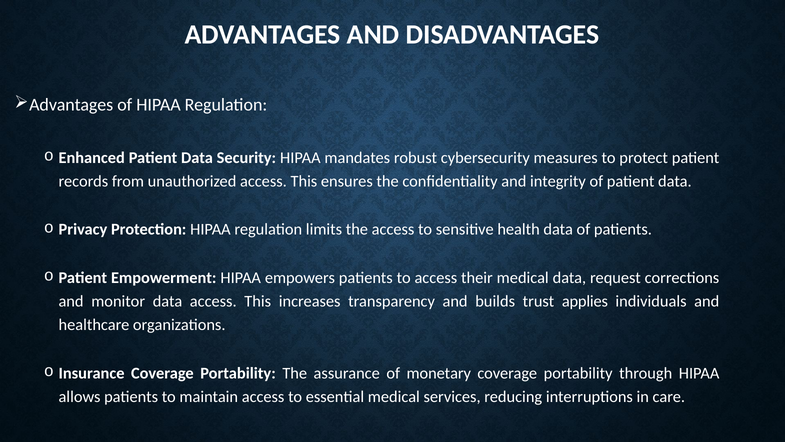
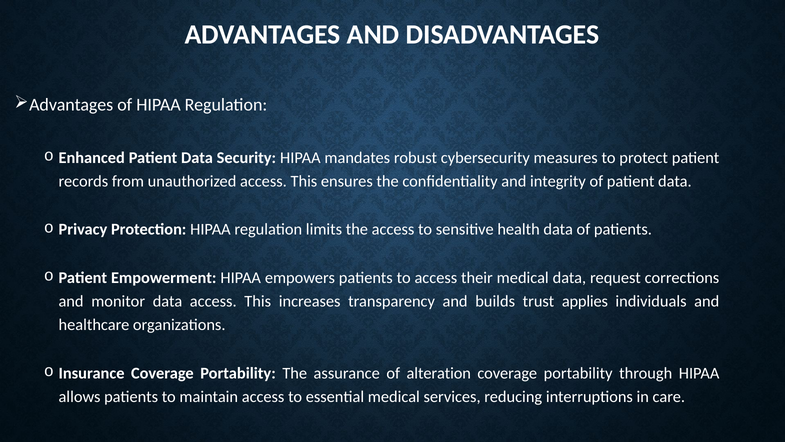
monetary: monetary -> alteration
